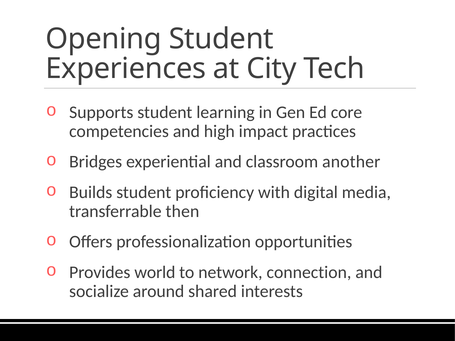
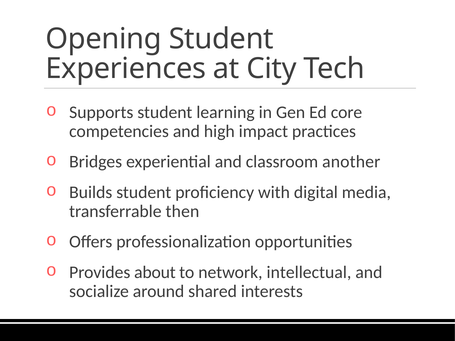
world: world -> about
connection: connection -> intellectual
